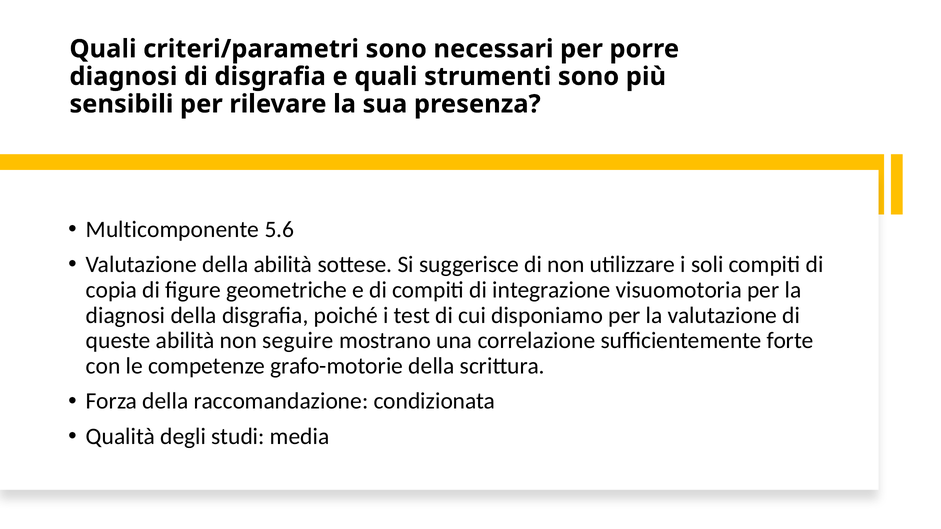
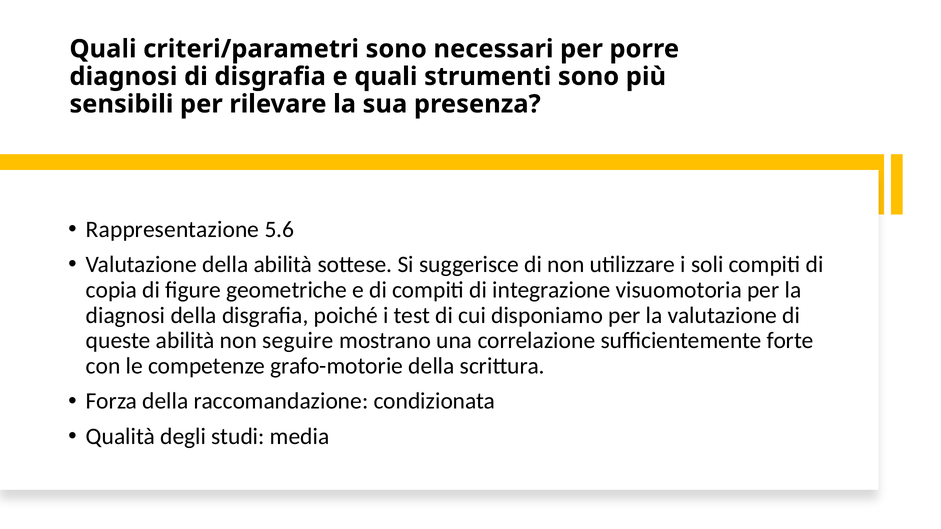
Multicomponente: Multicomponente -> Rappresentazione
